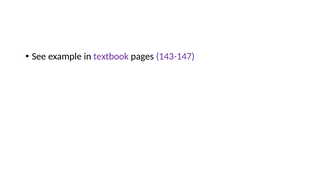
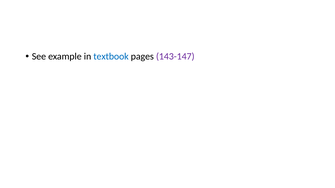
textbook colour: purple -> blue
